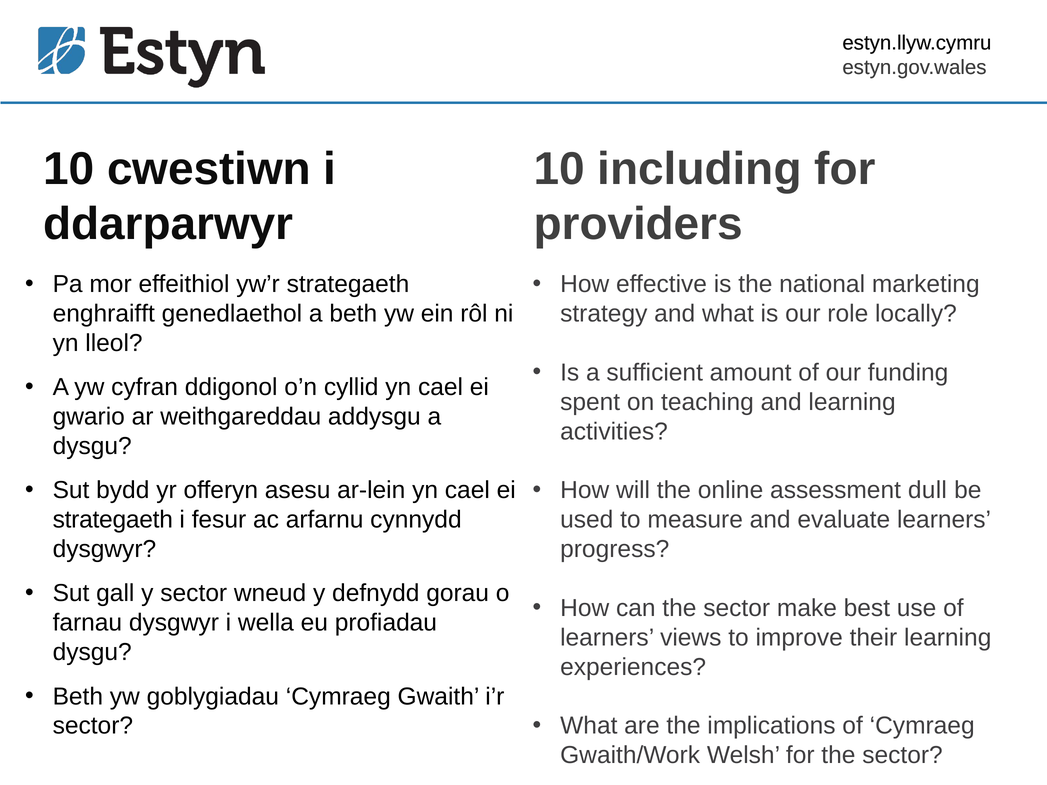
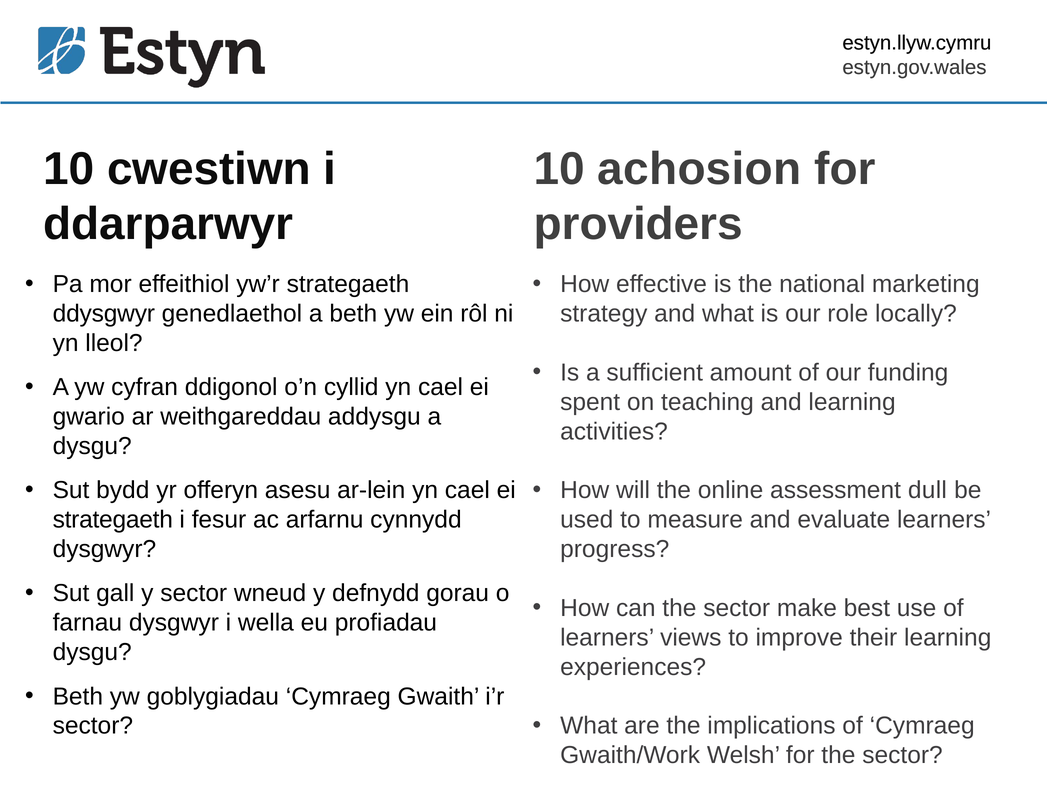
including: including -> achosion
enghraifft: enghraifft -> ddysgwyr
